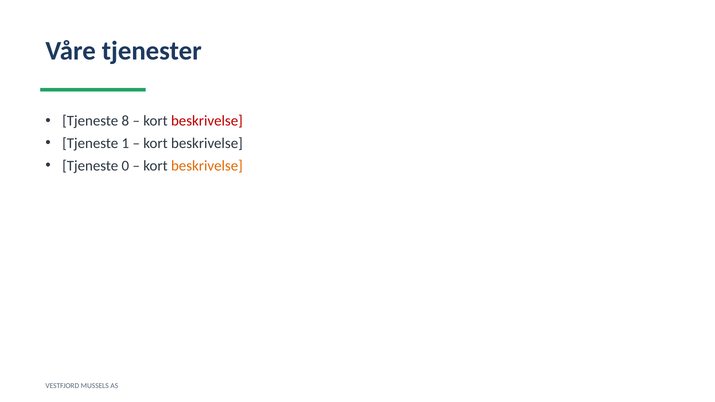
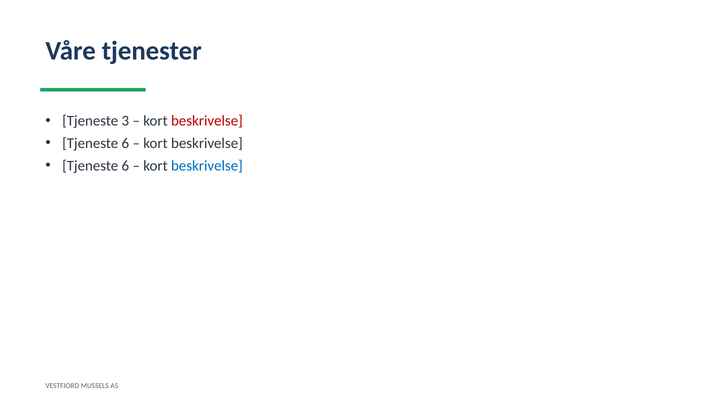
8: 8 -> 3
1 at (125, 143): 1 -> 6
0 at (125, 166): 0 -> 6
beskrivelse at (207, 166) colour: orange -> blue
